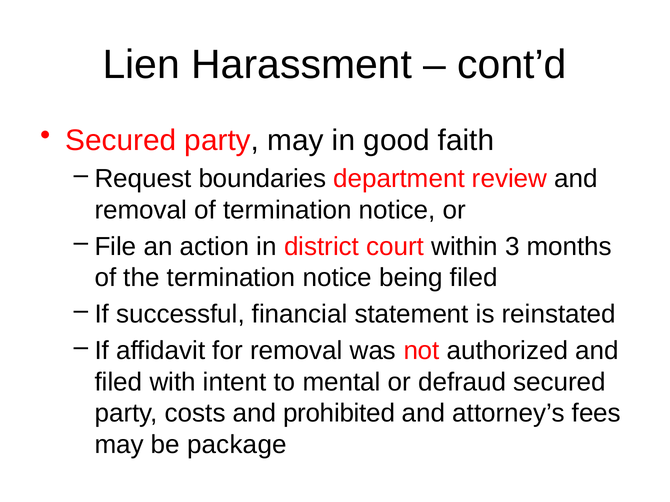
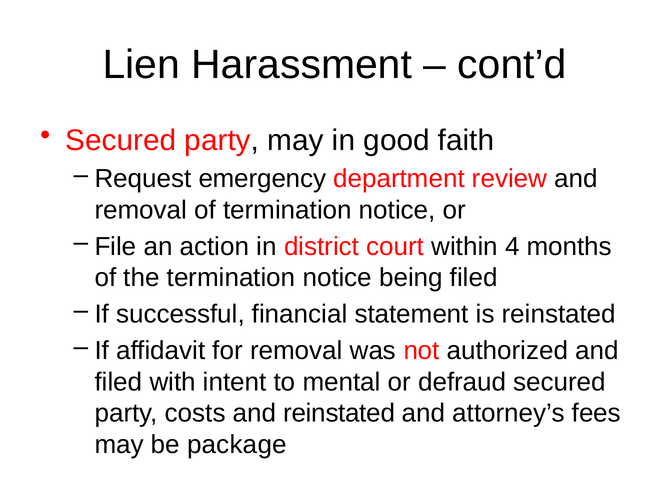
boundaries: boundaries -> emergency
3: 3 -> 4
and prohibited: prohibited -> reinstated
